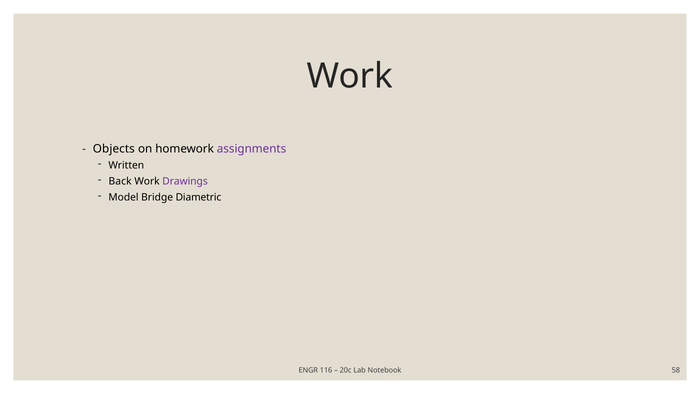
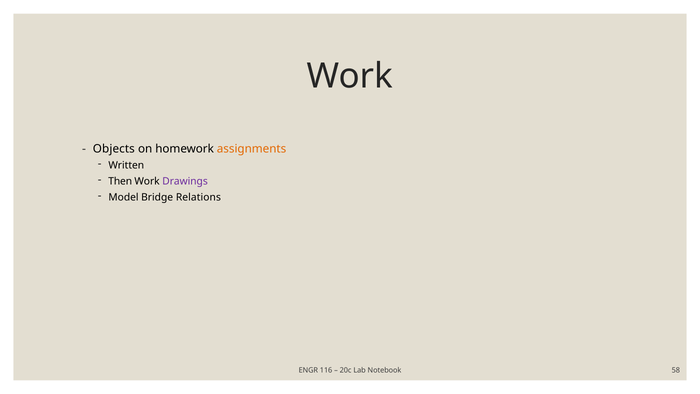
assignments colour: purple -> orange
Back: Back -> Then
Diametric: Diametric -> Relations
